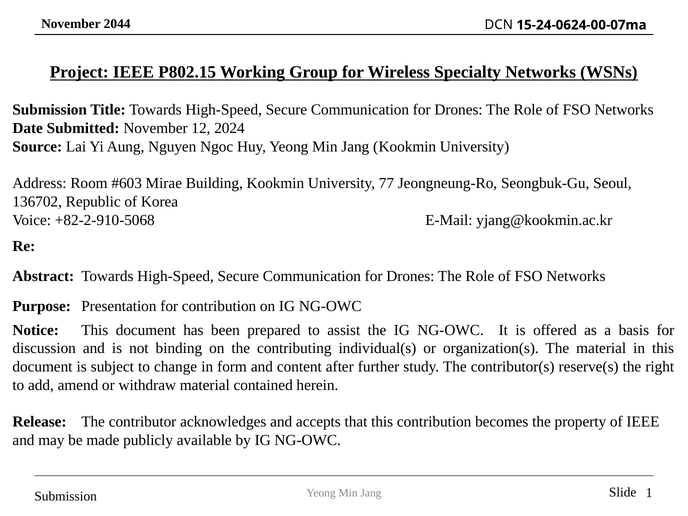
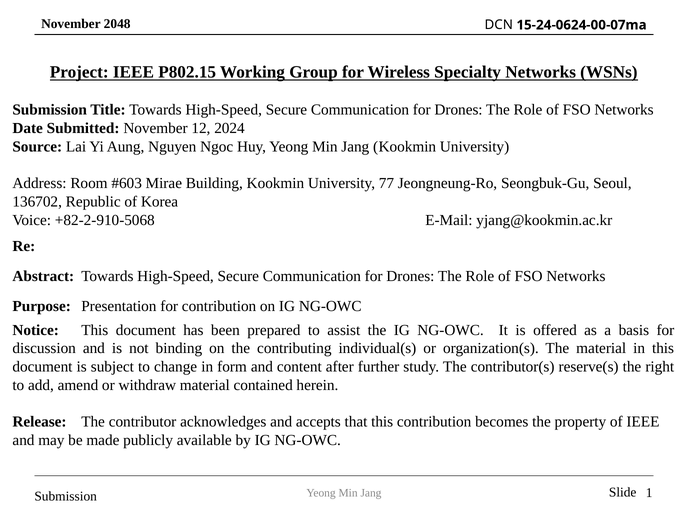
2044: 2044 -> 2048
